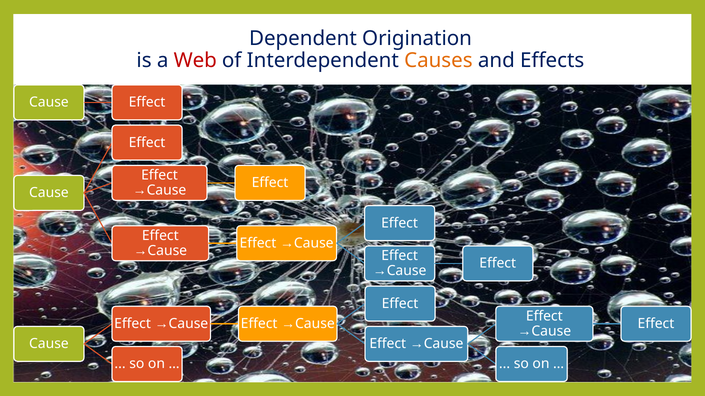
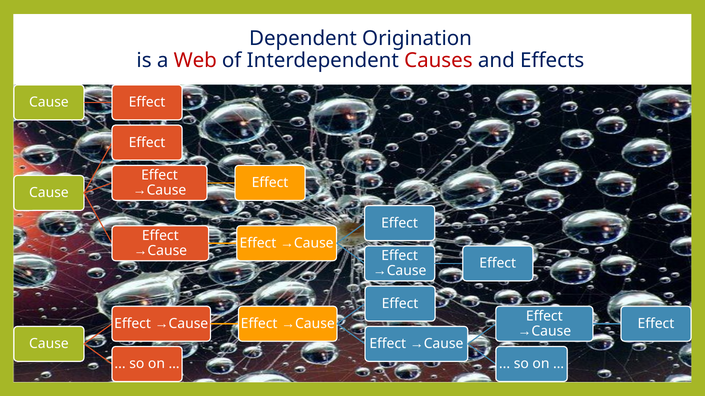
Causes colour: orange -> red
